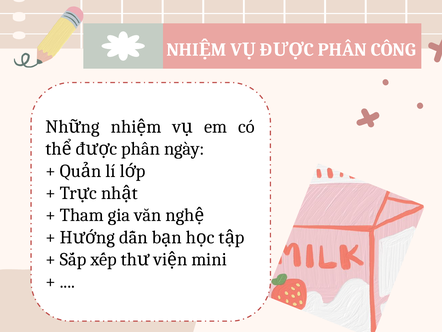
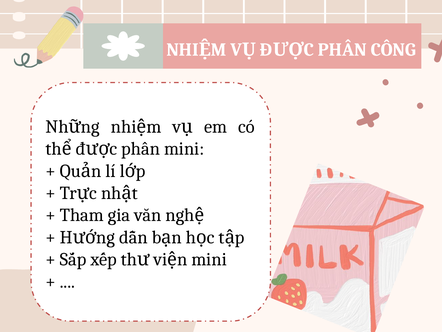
phân ngày: ngày -> mini
